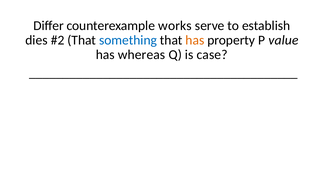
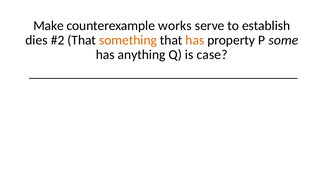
Differ: Differ -> Make
something colour: blue -> orange
value: value -> some
whereas: whereas -> anything
